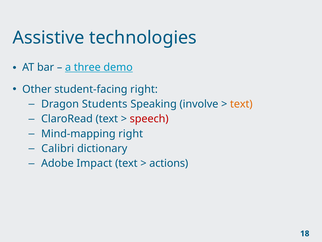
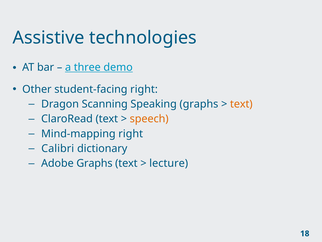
Students: Students -> Scanning
Speaking involve: involve -> graphs
speech colour: red -> orange
Adobe Impact: Impact -> Graphs
actions: actions -> lecture
